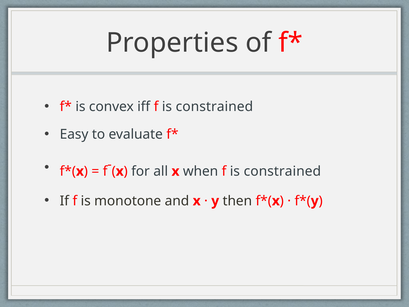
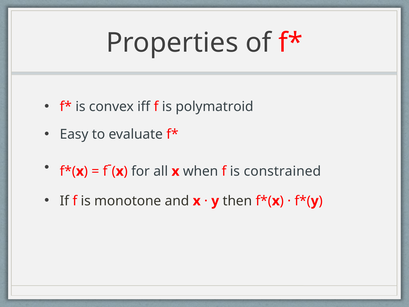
iff f is constrained: constrained -> polymatroid
